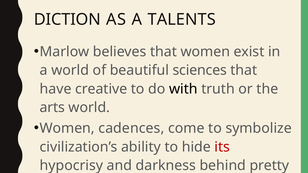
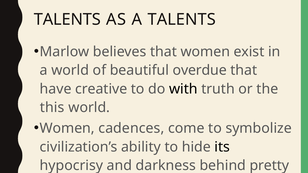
DICTION at (67, 20): DICTION -> TALENTS
sciences: sciences -> overdue
arts: arts -> this
its colour: red -> black
